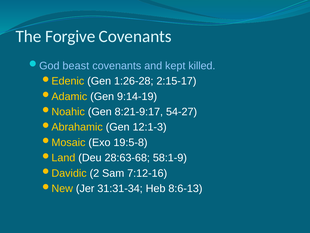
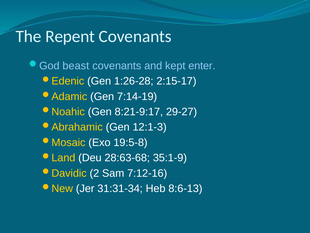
Forgive: Forgive -> Repent
killed: killed -> enter
9:14-19: 9:14-19 -> 7:14-19
54-27: 54-27 -> 29-27
58:1-9: 58:1-9 -> 35:1-9
